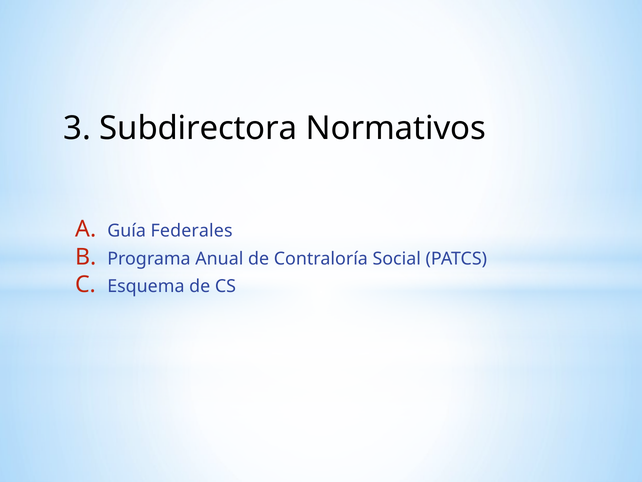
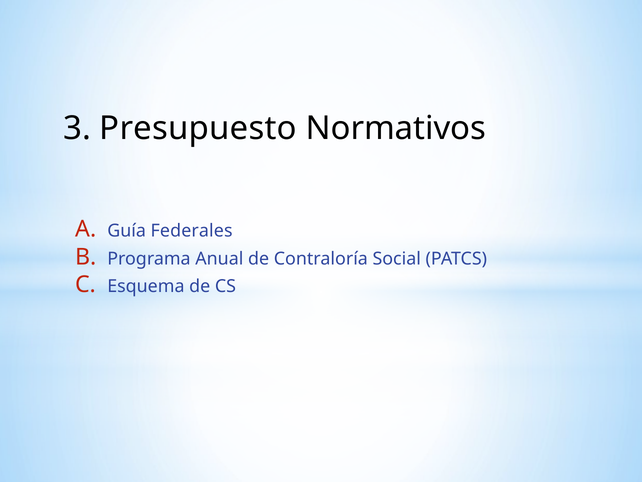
Subdirectora: Subdirectora -> Presupuesto
